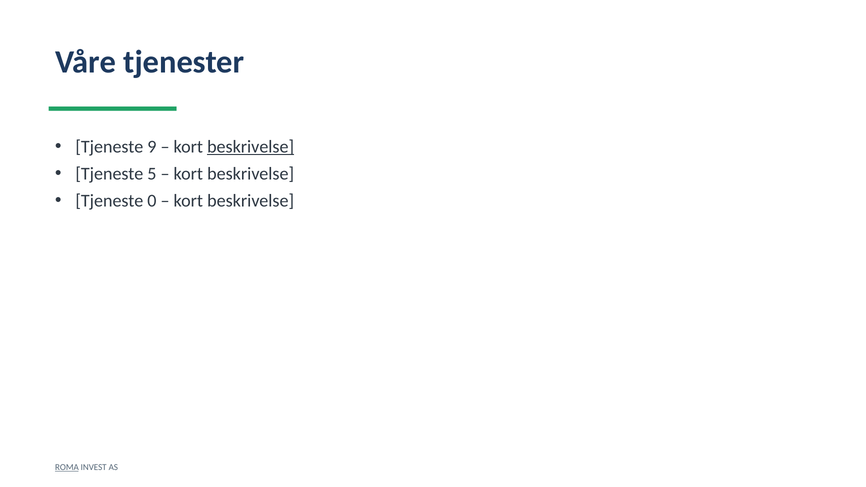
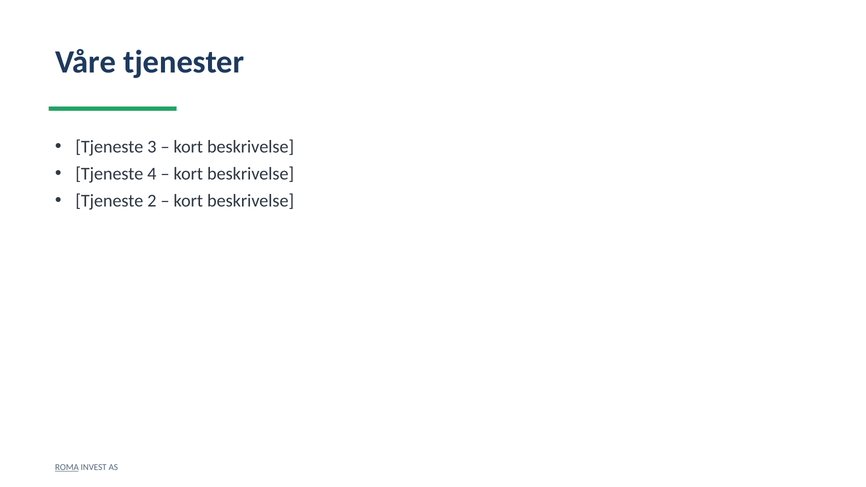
9: 9 -> 3
beskrivelse at (251, 147) underline: present -> none
5: 5 -> 4
0: 0 -> 2
